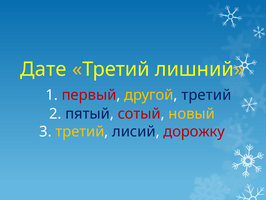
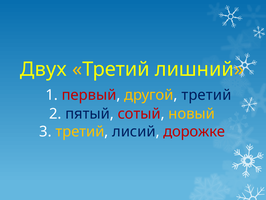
Дате: Дате -> Двух
дорожку: дорожку -> дорожке
